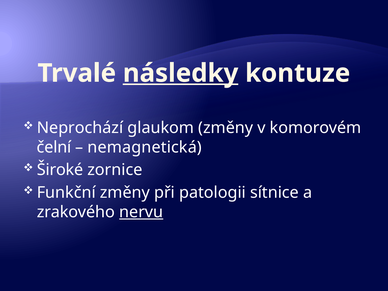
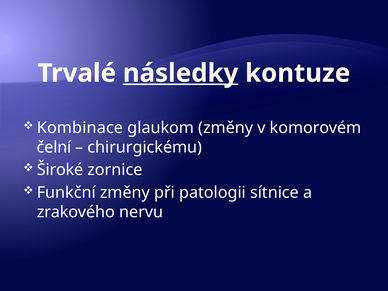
Neprochází: Neprochází -> Kombinace
nemagnetická: nemagnetická -> chirurgickému
nervu underline: present -> none
